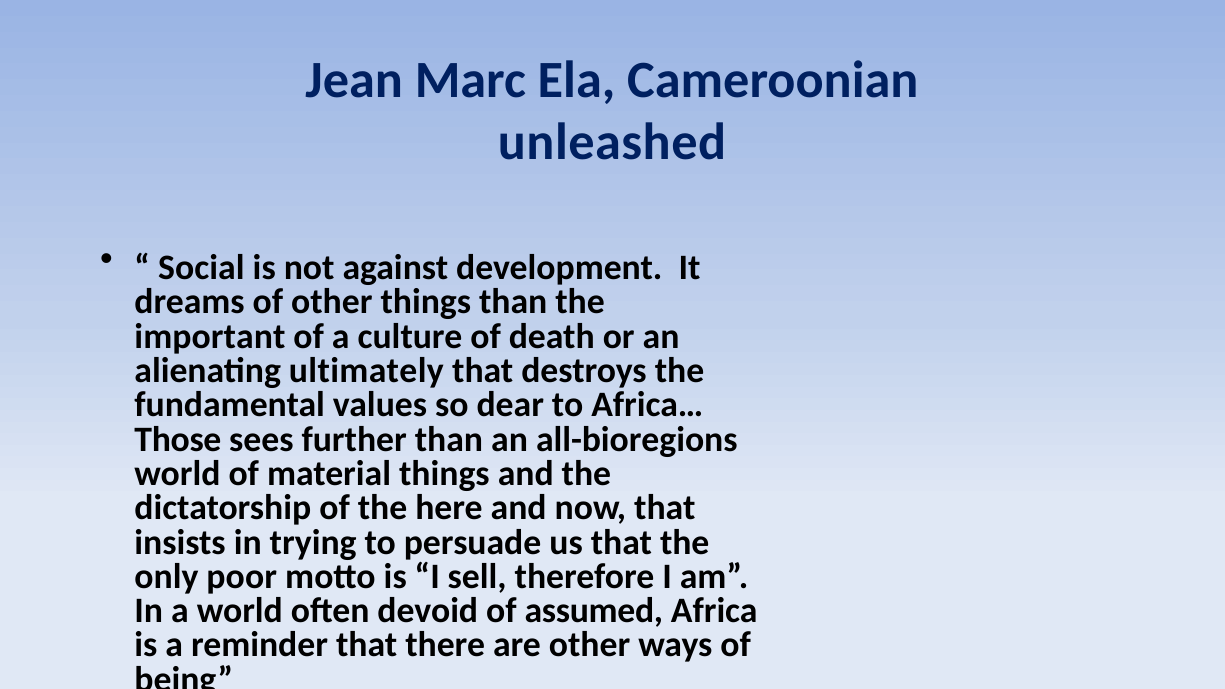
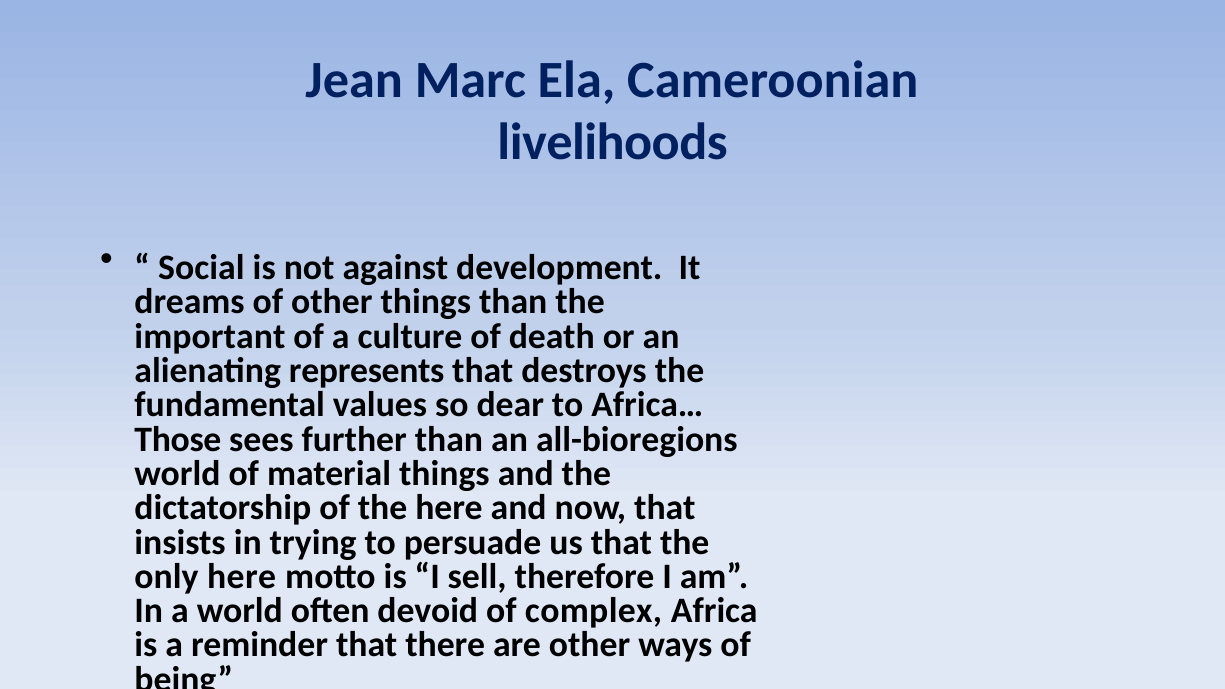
unleashed: unleashed -> livelihoods
ultimately: ultimately -> represents
only poor: poor -> here
assumed: assumed -> complex
